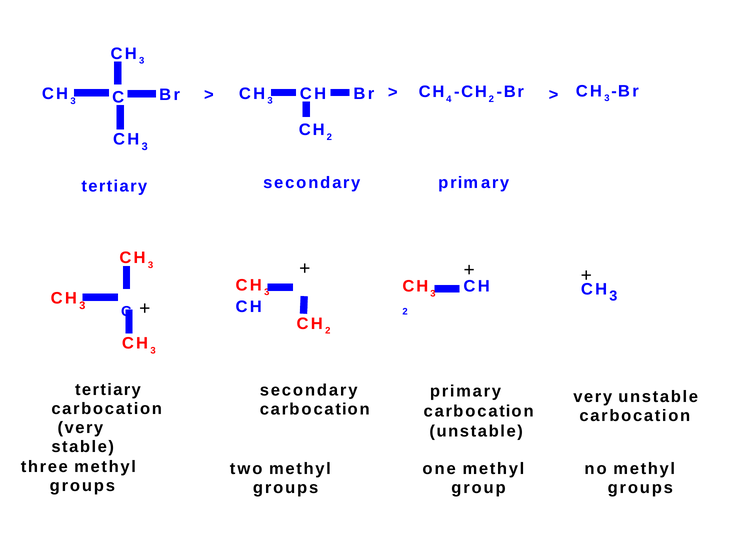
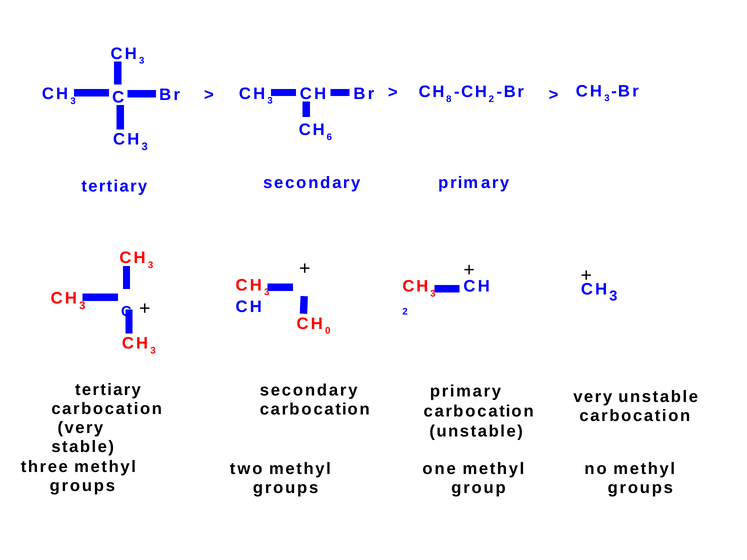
4: 4 -> 8
2 at (329, 137): 2 -> 6
2 at (328, 331): 2 -> 0
